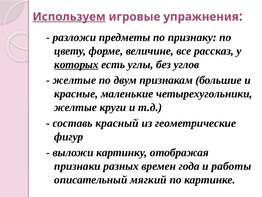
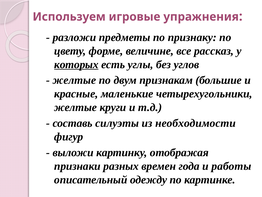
Используем underline: present -> none
красный: красный -> силуэты
геометрические: геометрические -> необходимости
мягкий: мягкий -> одежду
